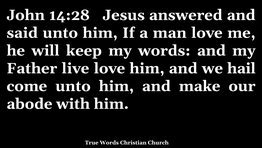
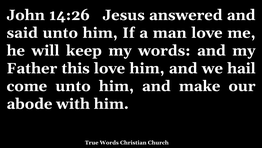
14:28: 14:28 -> 14:26
live: live -> this
